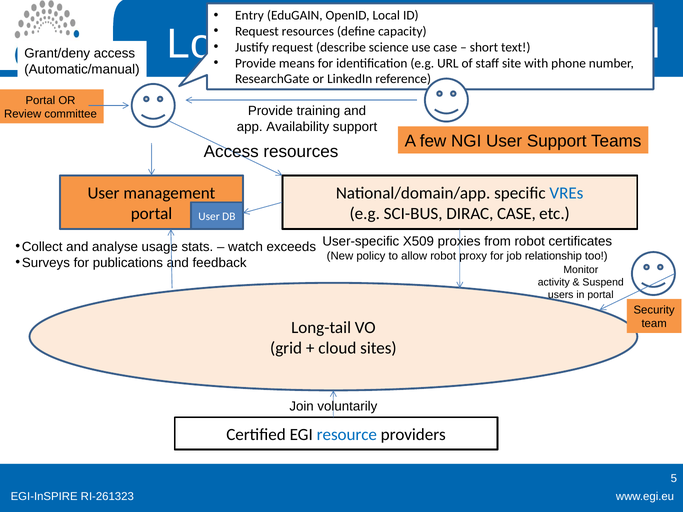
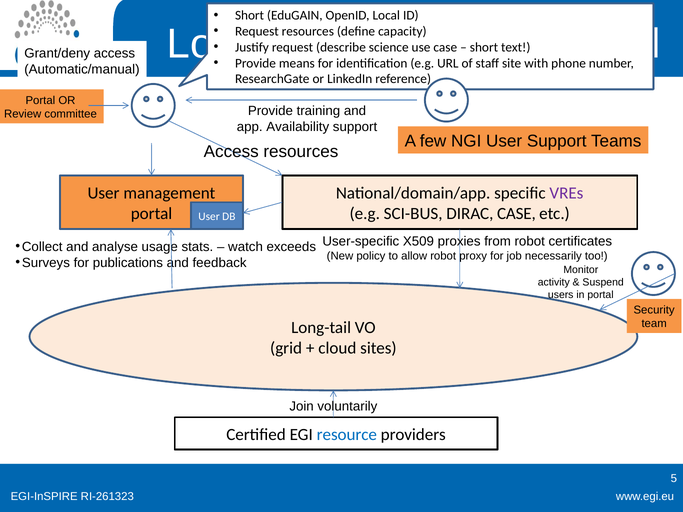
Entry at (249, 15): Entry -> Short
VREs colour: blue -> purple
relationship: relationship -> necessarily
